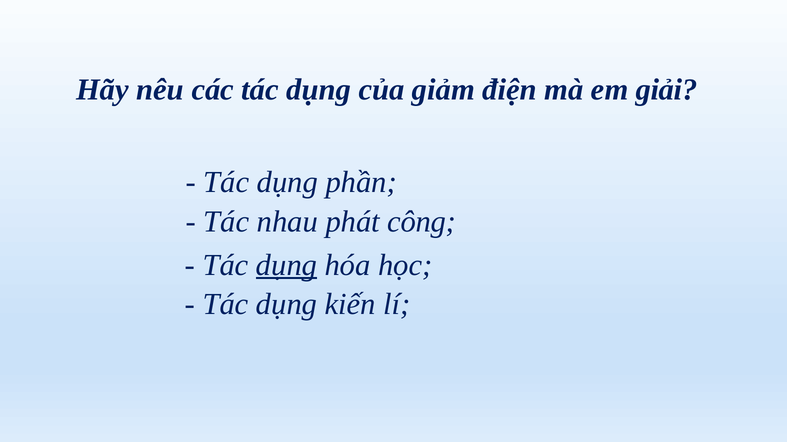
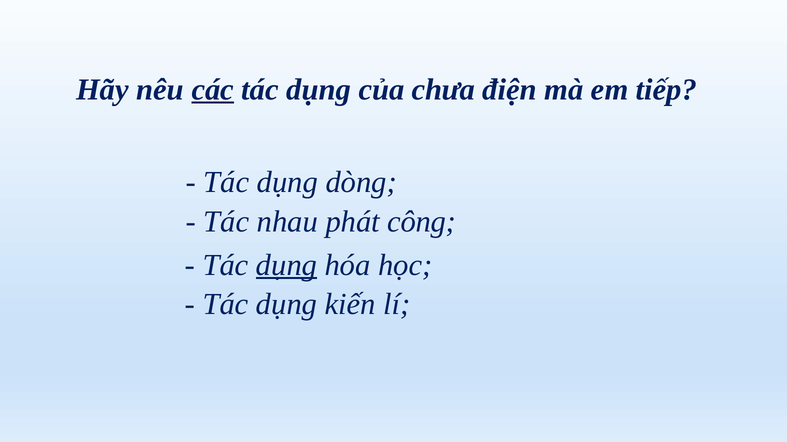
các underline: none -> present
giảm: giảm -> chưa
giải: giải -> tiếp
phần: phần -> dòng
